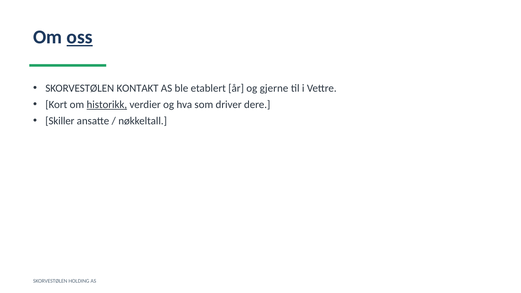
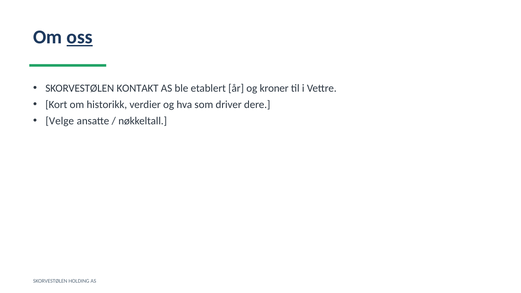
gjerne: gjerne -> kroner
historikk underline: present -> none
Skiller: Skiller -> Velge
